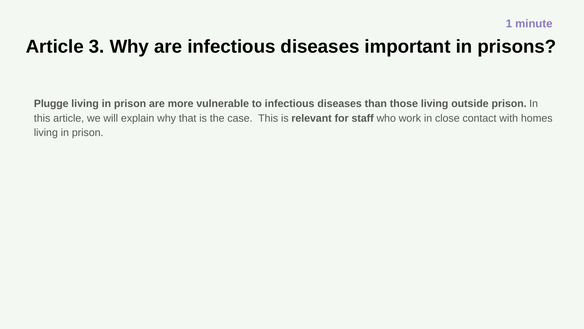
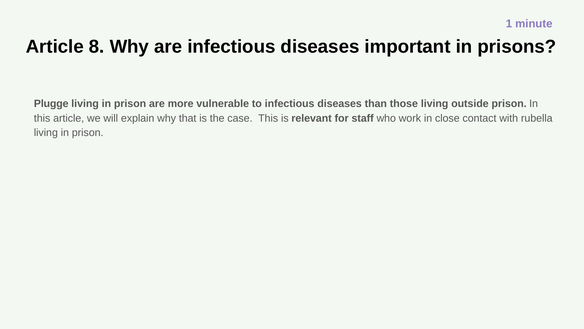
3: 3 -> 8
homes: homes -> rubella
